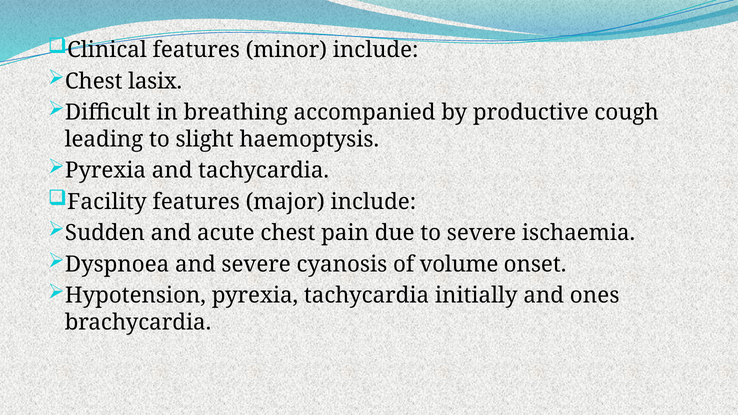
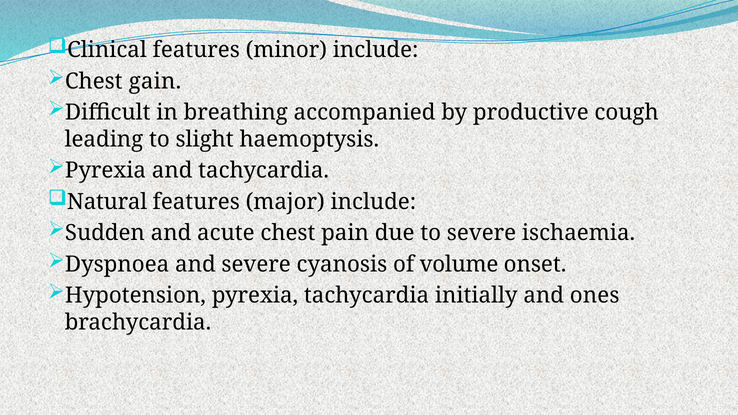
lasix: lasix -> gain
Facility: Facility -> Natural
